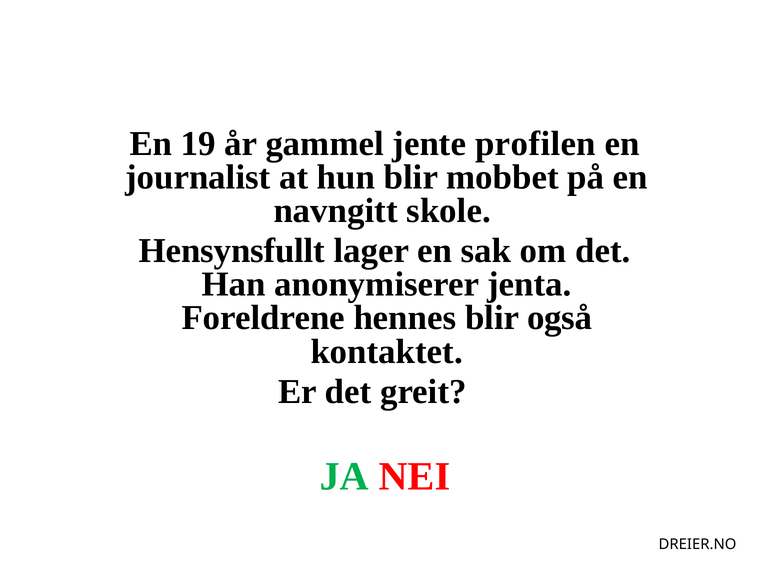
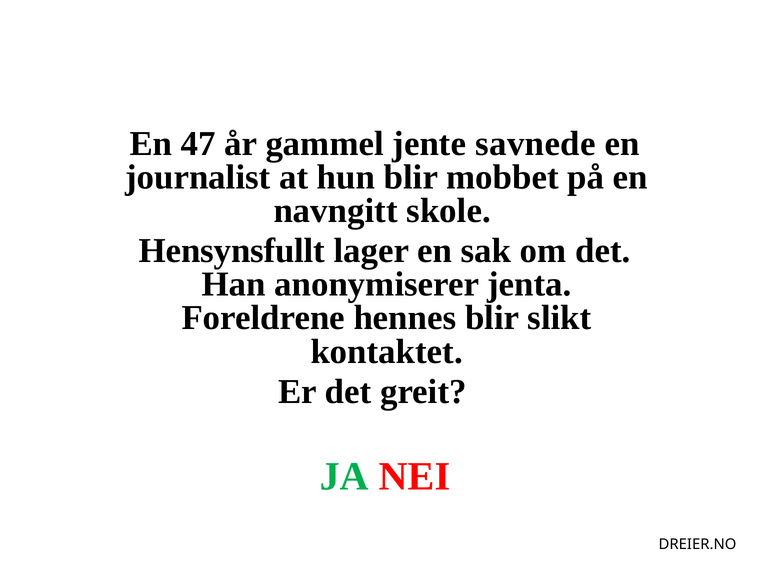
19: 19 -> 47
profilen: profilen -> savnede
også: også -> slikt
